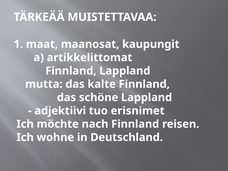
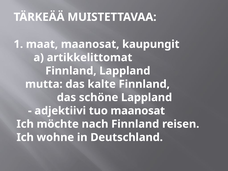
tuo erisnimet: erisnimet -> maanosat
